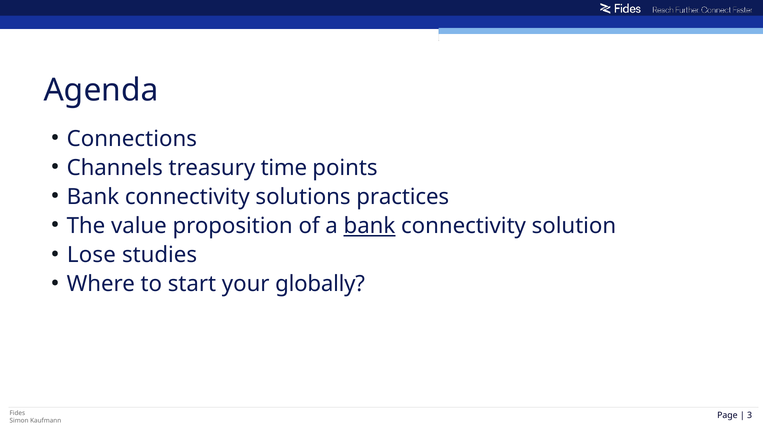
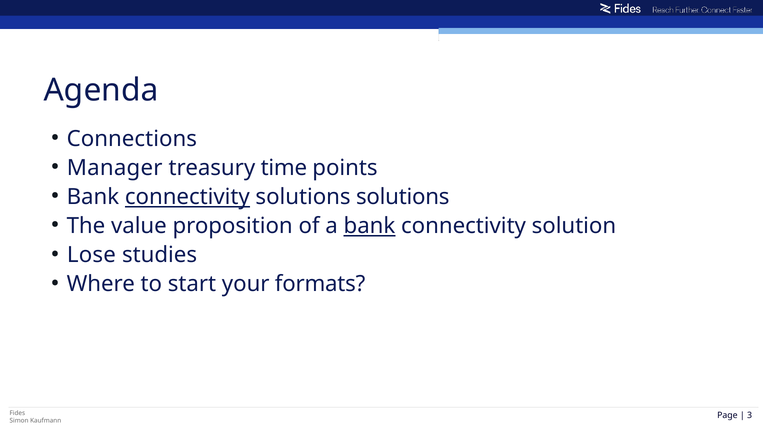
Channels: Channels -> Manager
connectivity at (187, 197) underline: none -> present
solutions practices: practices -> solutions
globally: globally -> formats
